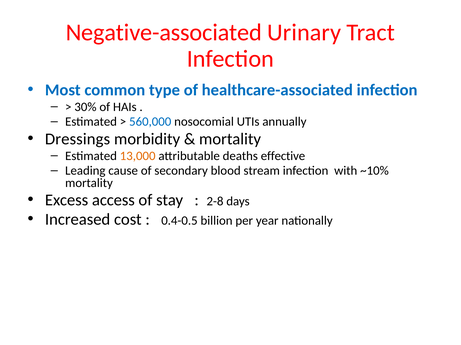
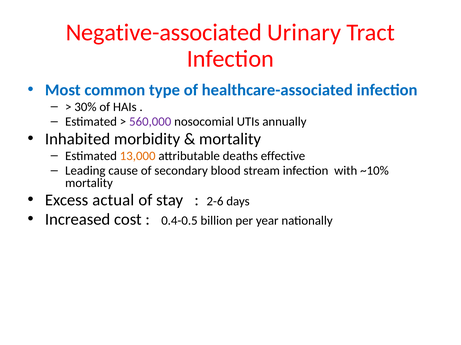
560,000 colour: blue -> purple
Dressings: Dressings -> Inhabited
access: access -> actual
2-8: 2-8 -> 2-6
